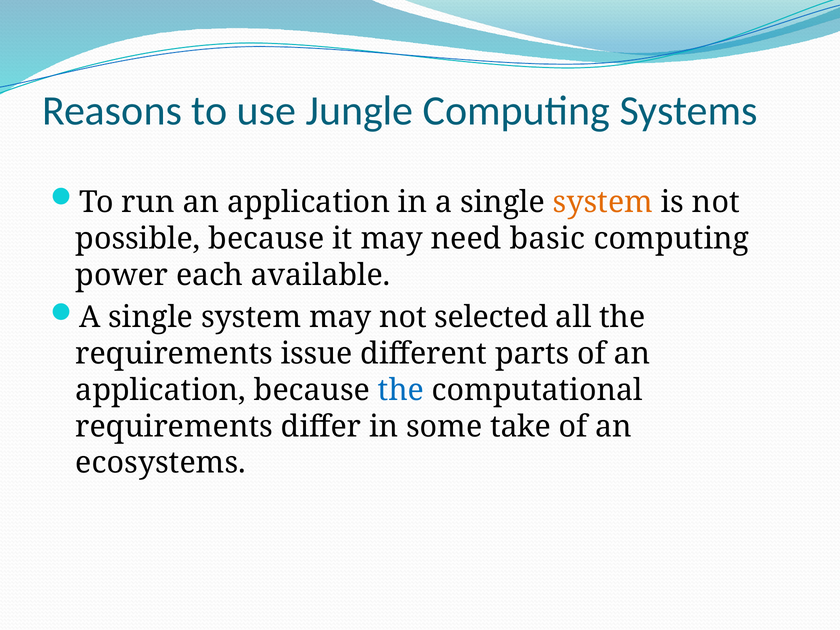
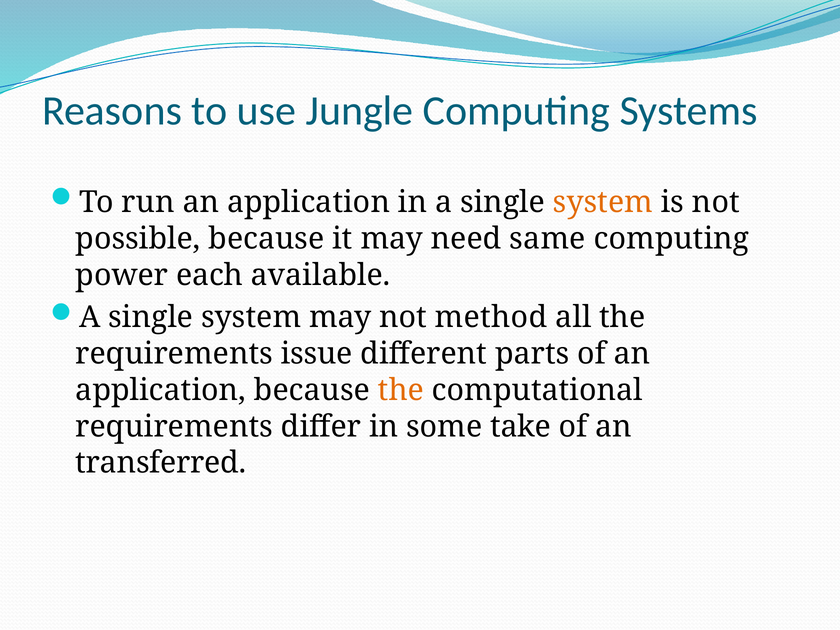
basic: basic -> same
selected: selected -> method
the at (401, 390) colour: blue -> orange
ecosystems: ecosystems -> transferred
